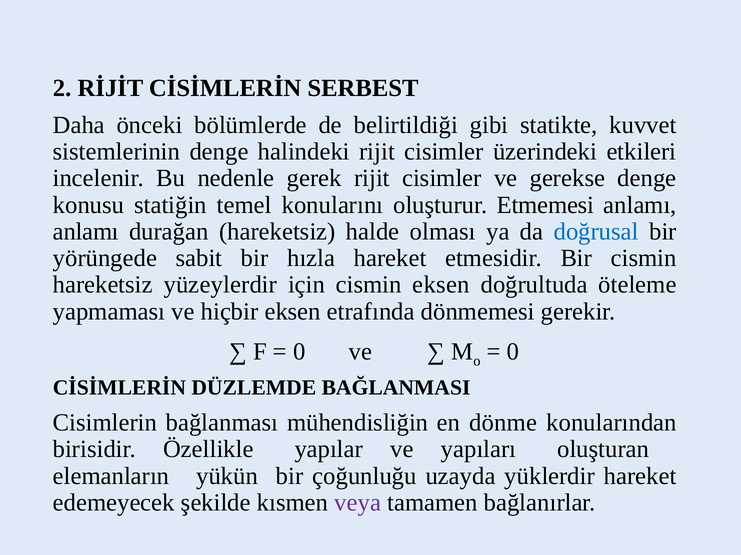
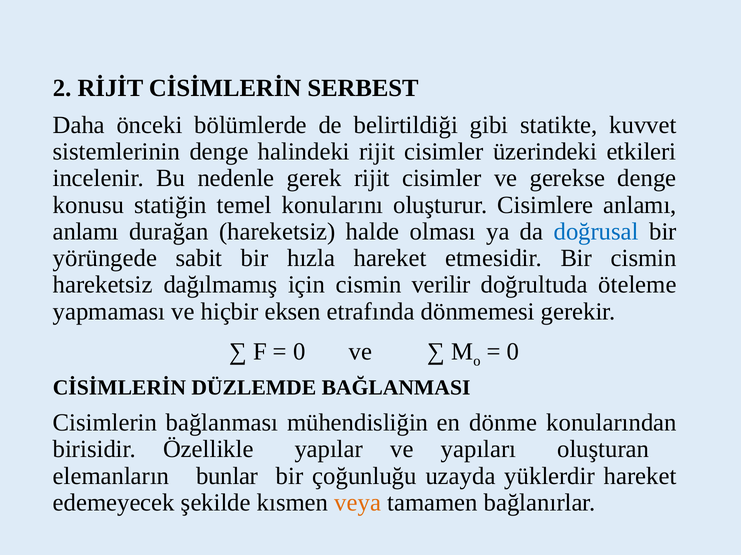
Etmemesi: Etmemesi -> Cisimlere
yüzeylerdir: yüzeylerdir -> dağılmamış
cismin eksen: eksen -> verilir
yükün: yükün -> bunlar
veya colour: purple -> orange
